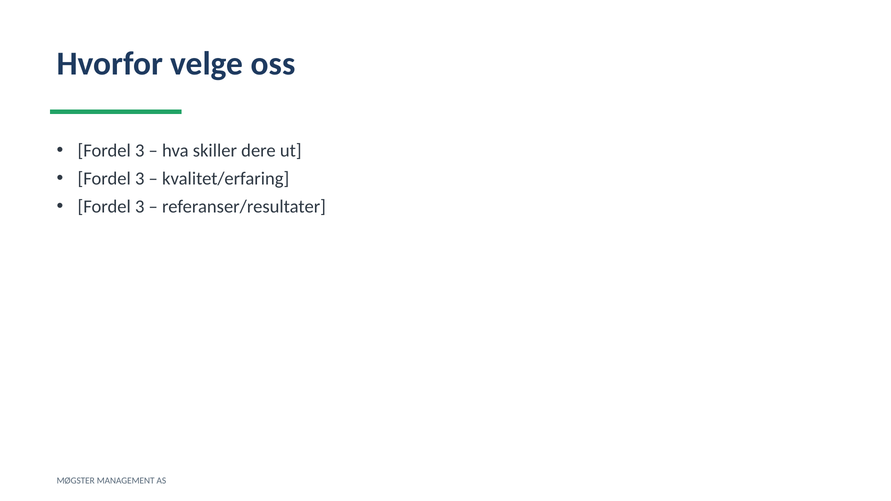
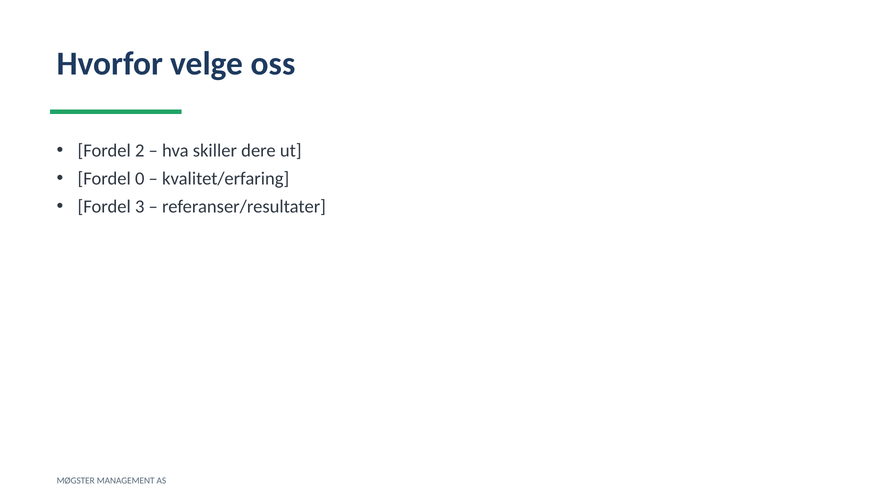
3 at (140, 151): 3 -> 2
3 at (140, 179): 3 -> 0
